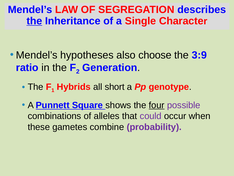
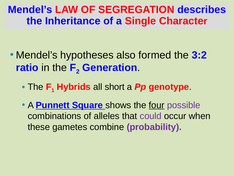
the at (34, 21) underline: present -> none
choose: choose -> formed
3:9: 3:9 -> 3:2
